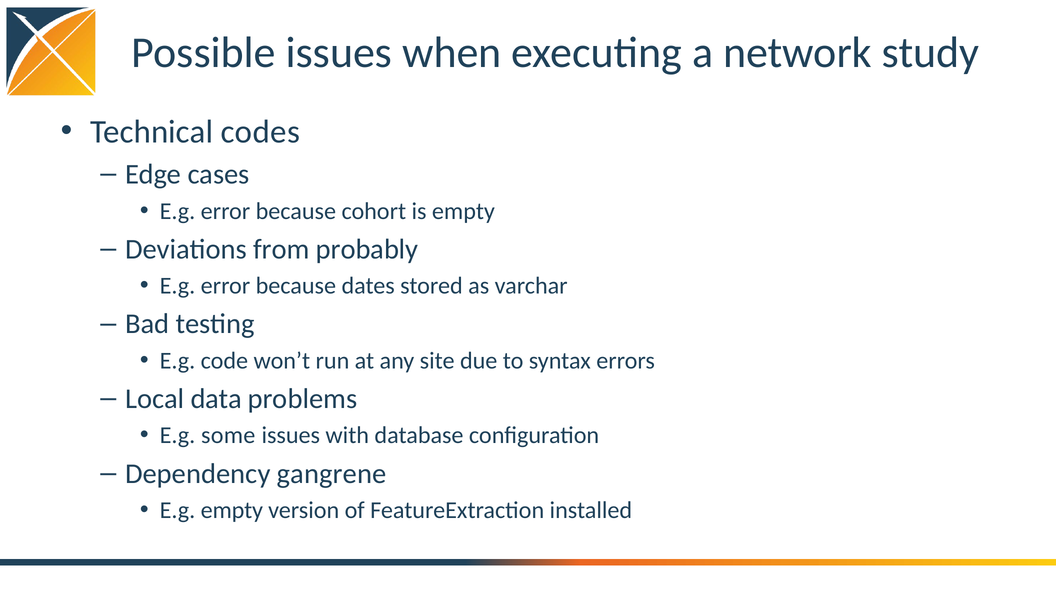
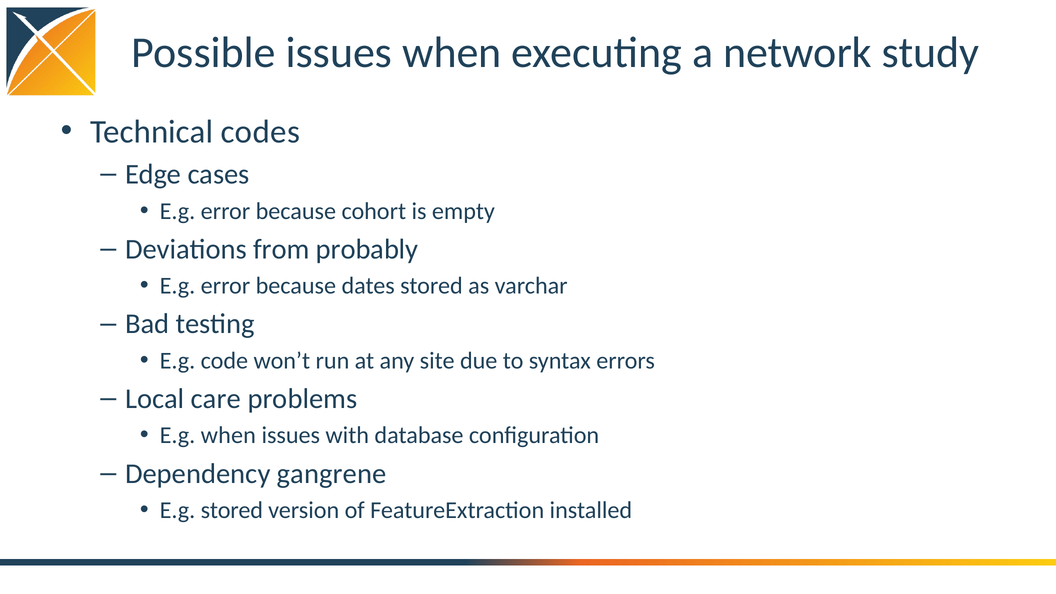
data: data -> care
E.g some: some -> when
E.g empty: empty -> stored
